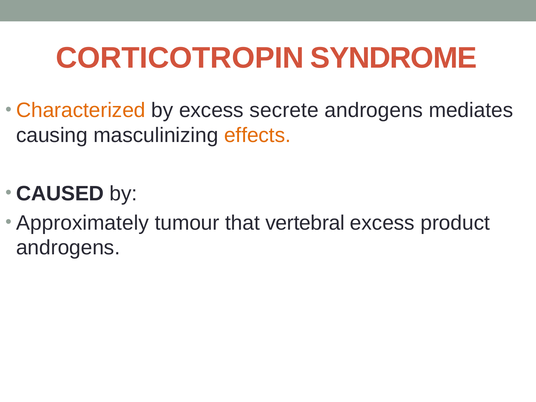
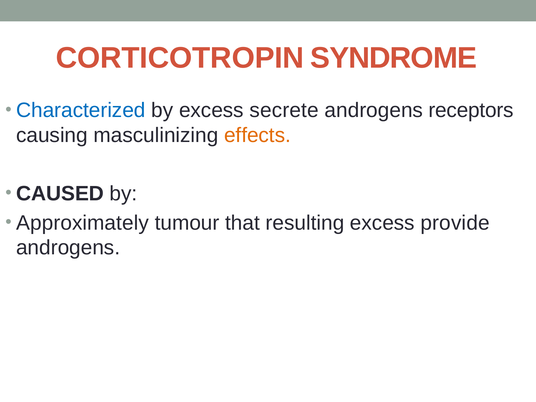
Characterized colour: orange -> blue
mediates: mediates -> receptors
vertebral: vertebral -> resulting
product: product -> provide
